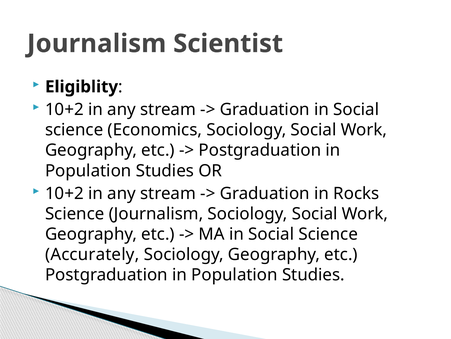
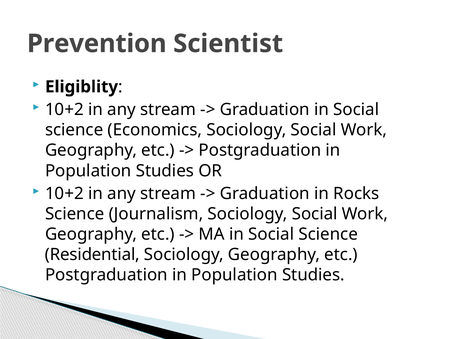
Journalism at (97, 44): Journalism -> Prevention
Accurately: Accurately -> Residential
